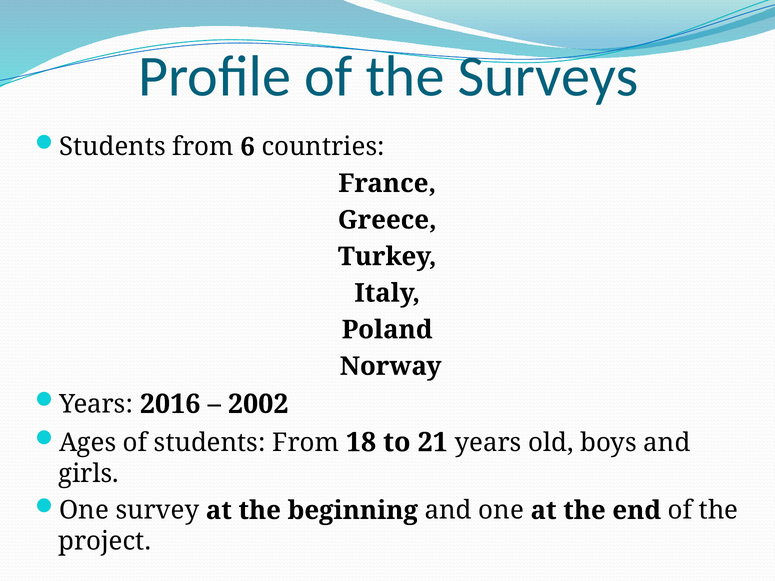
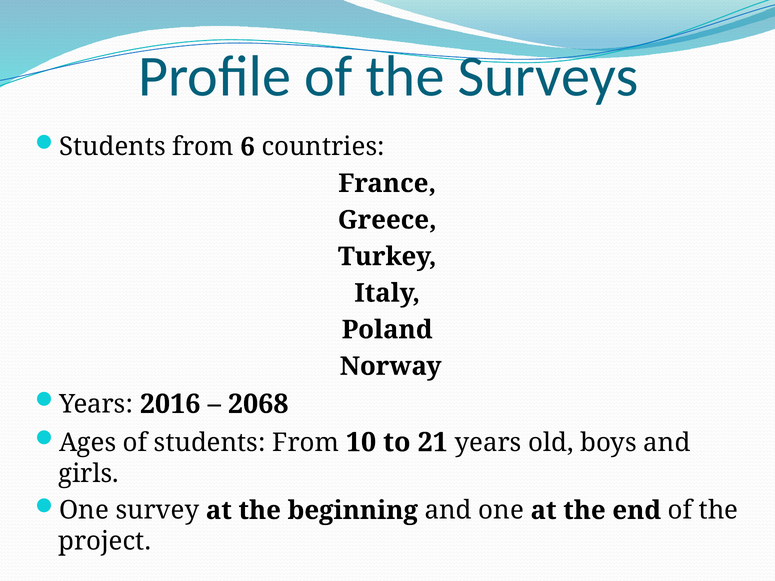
2002: 2002 -> 2068
18: 18 -> 10
